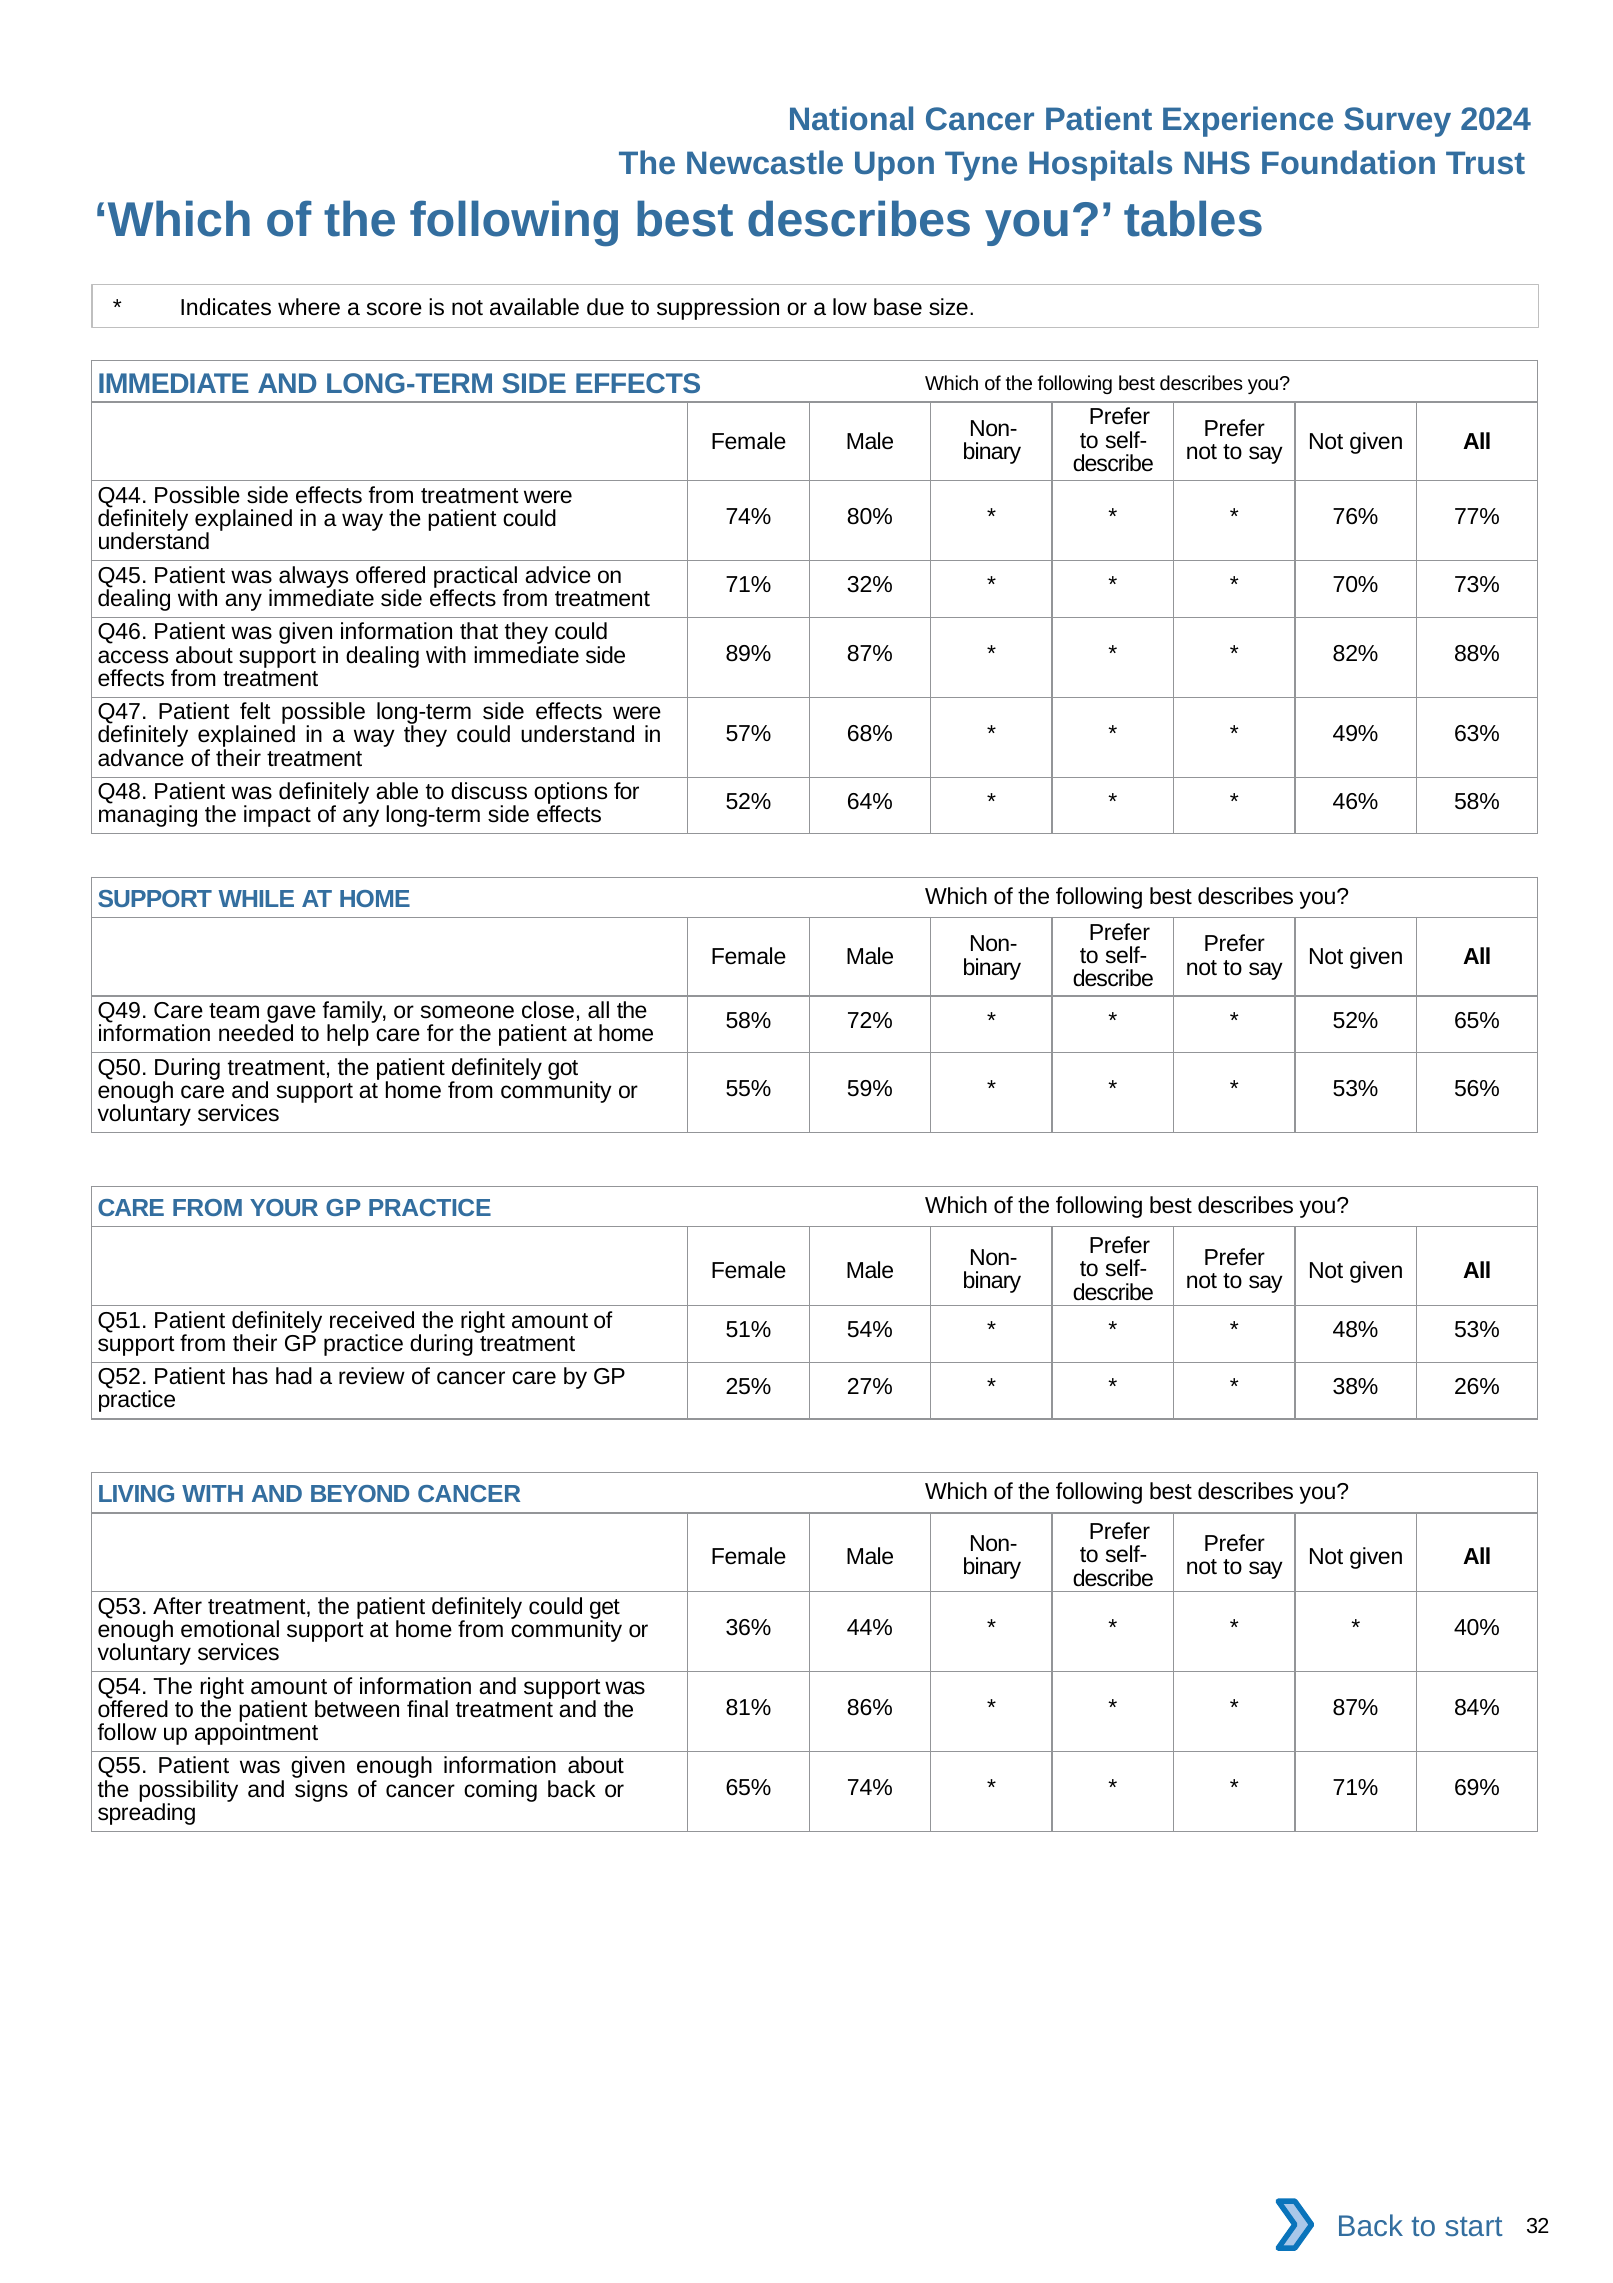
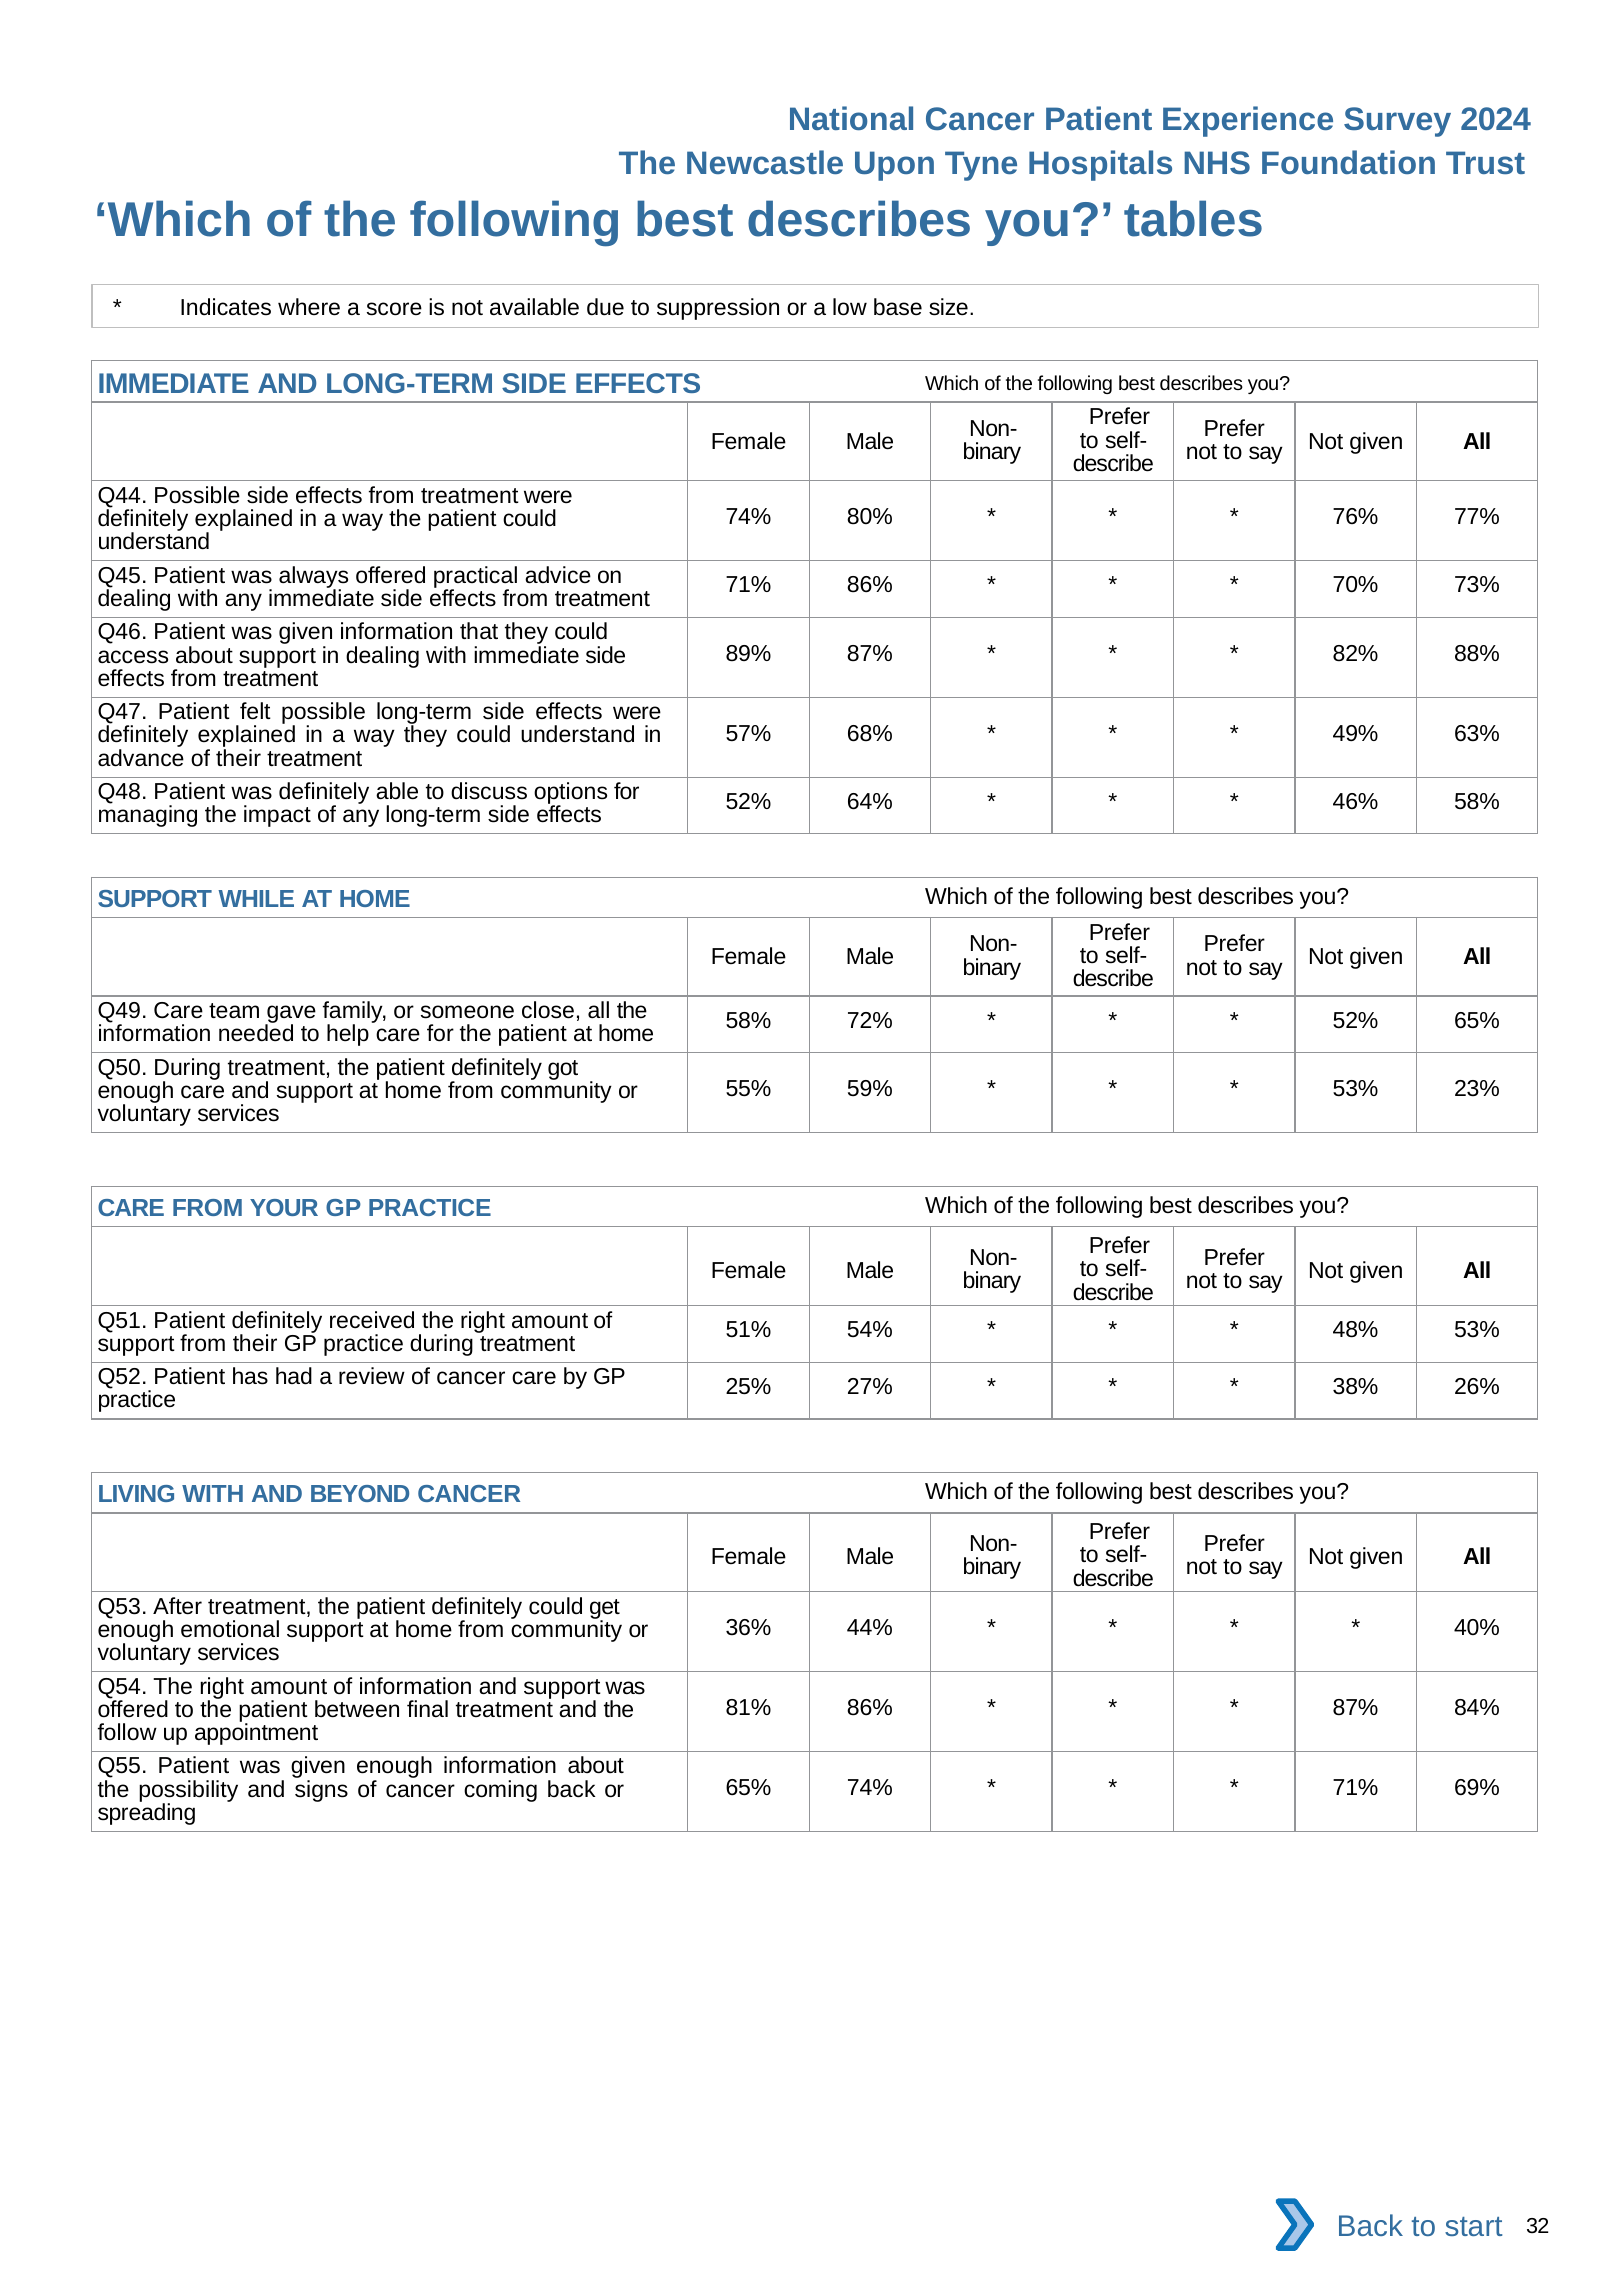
71% 32%: 32% -> 86%
56%: 56% -> 23%
